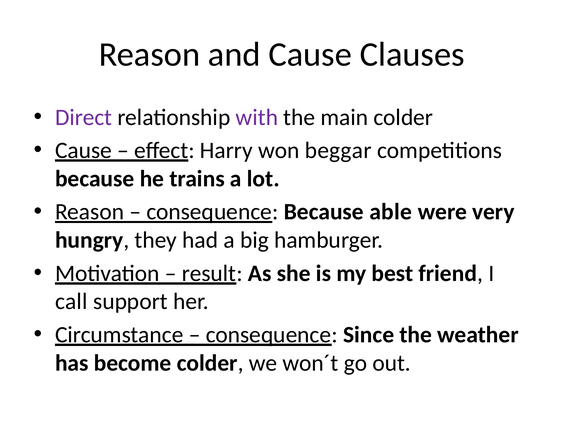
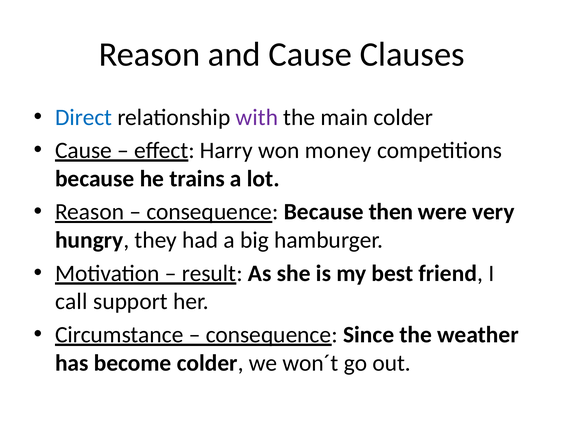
Direct colour: purple -> blue
beggar: beggar -> money
able: able -> then
